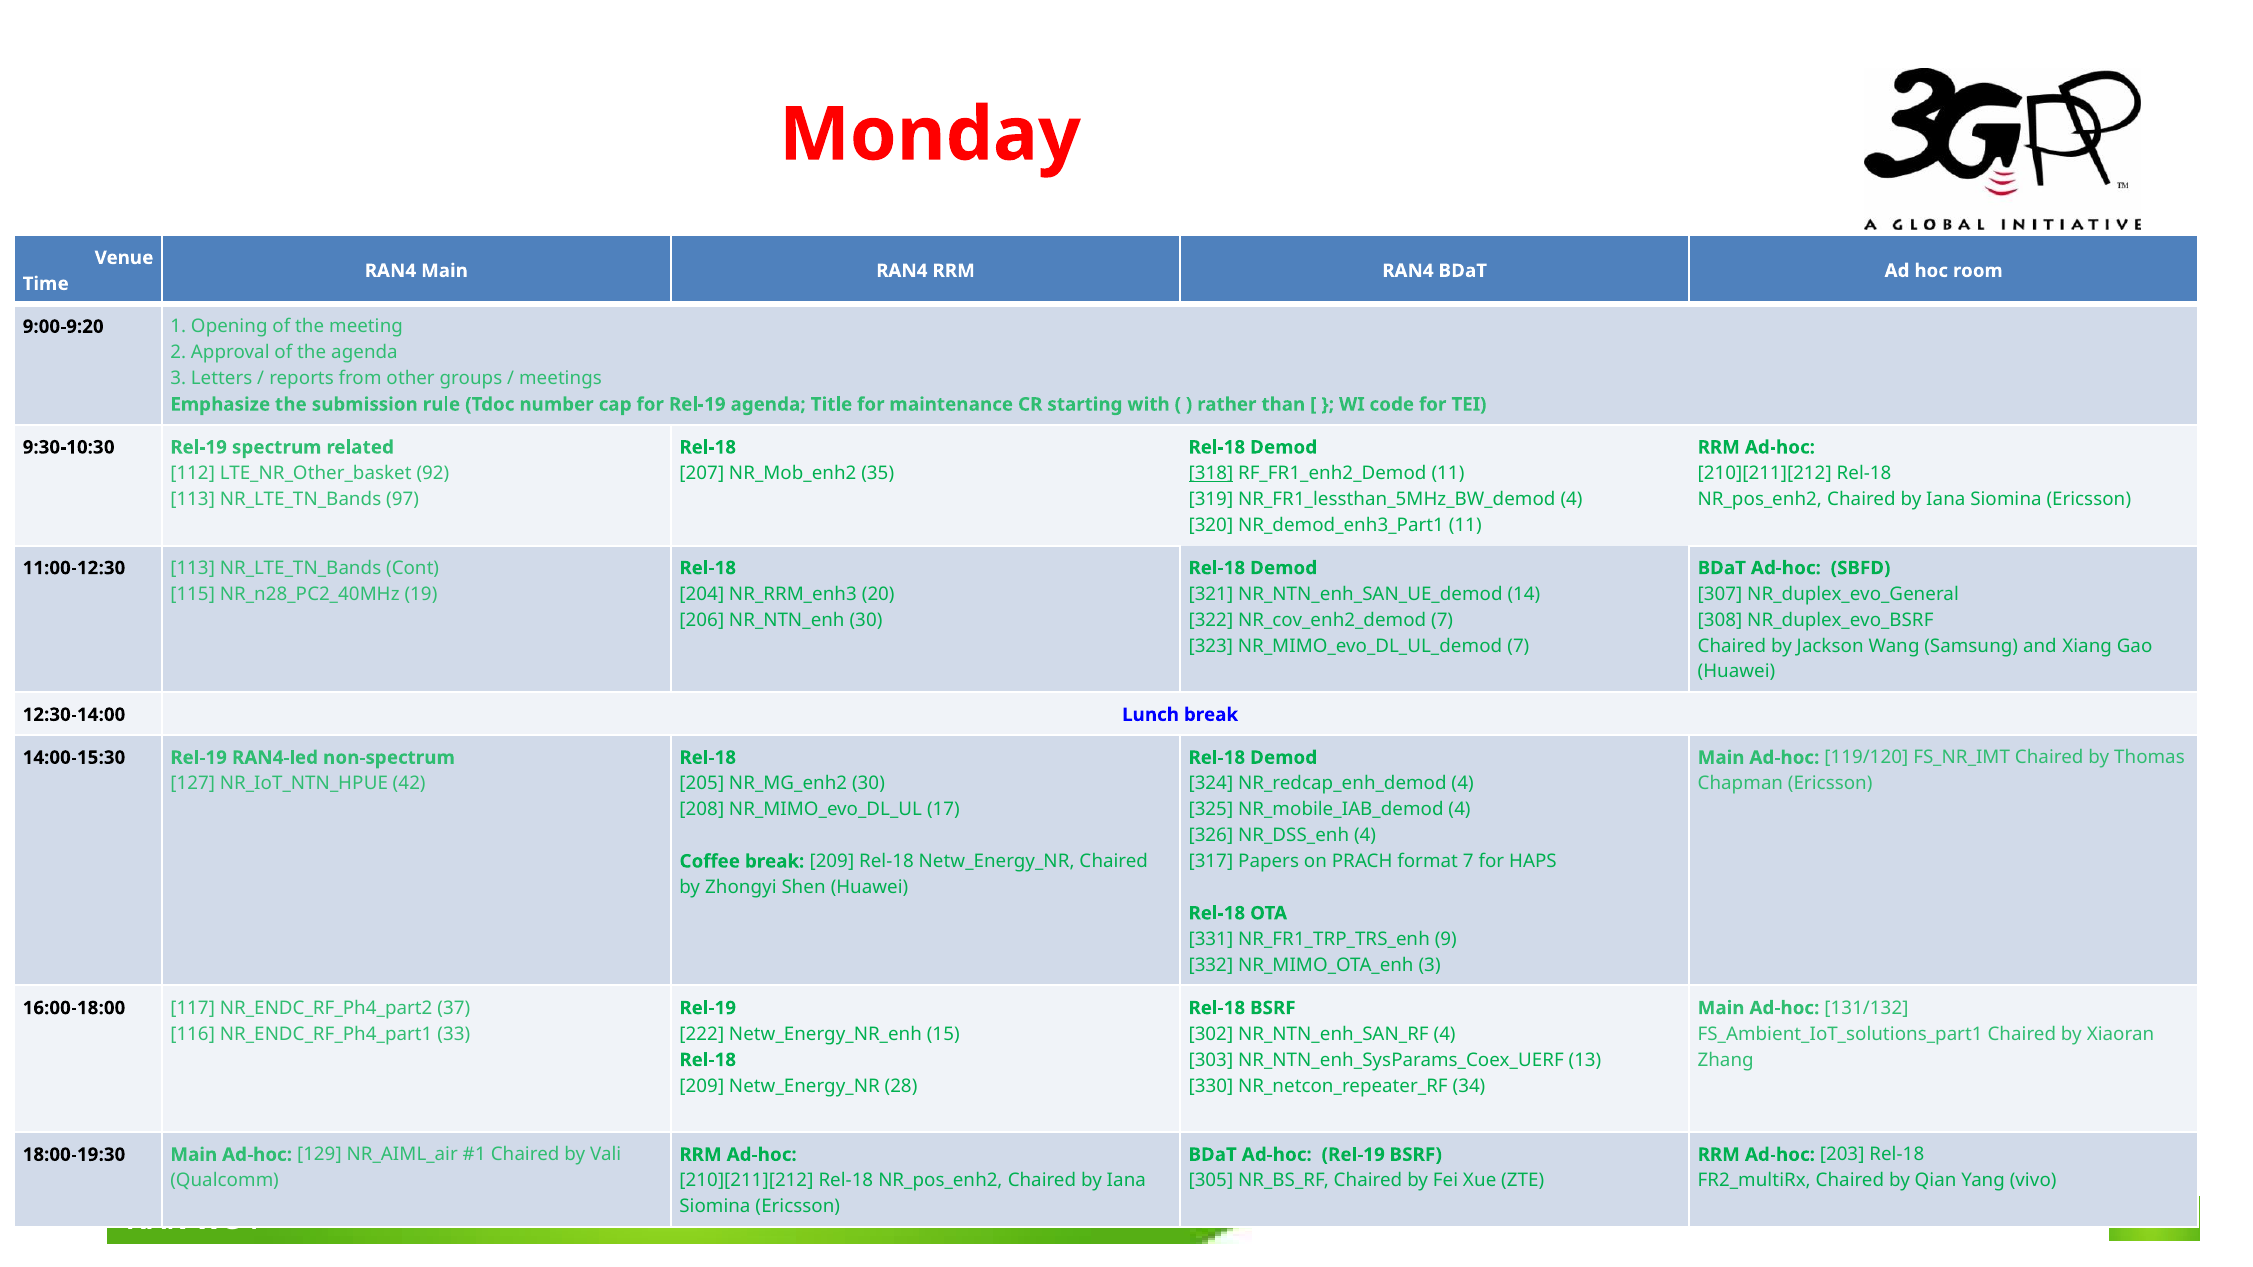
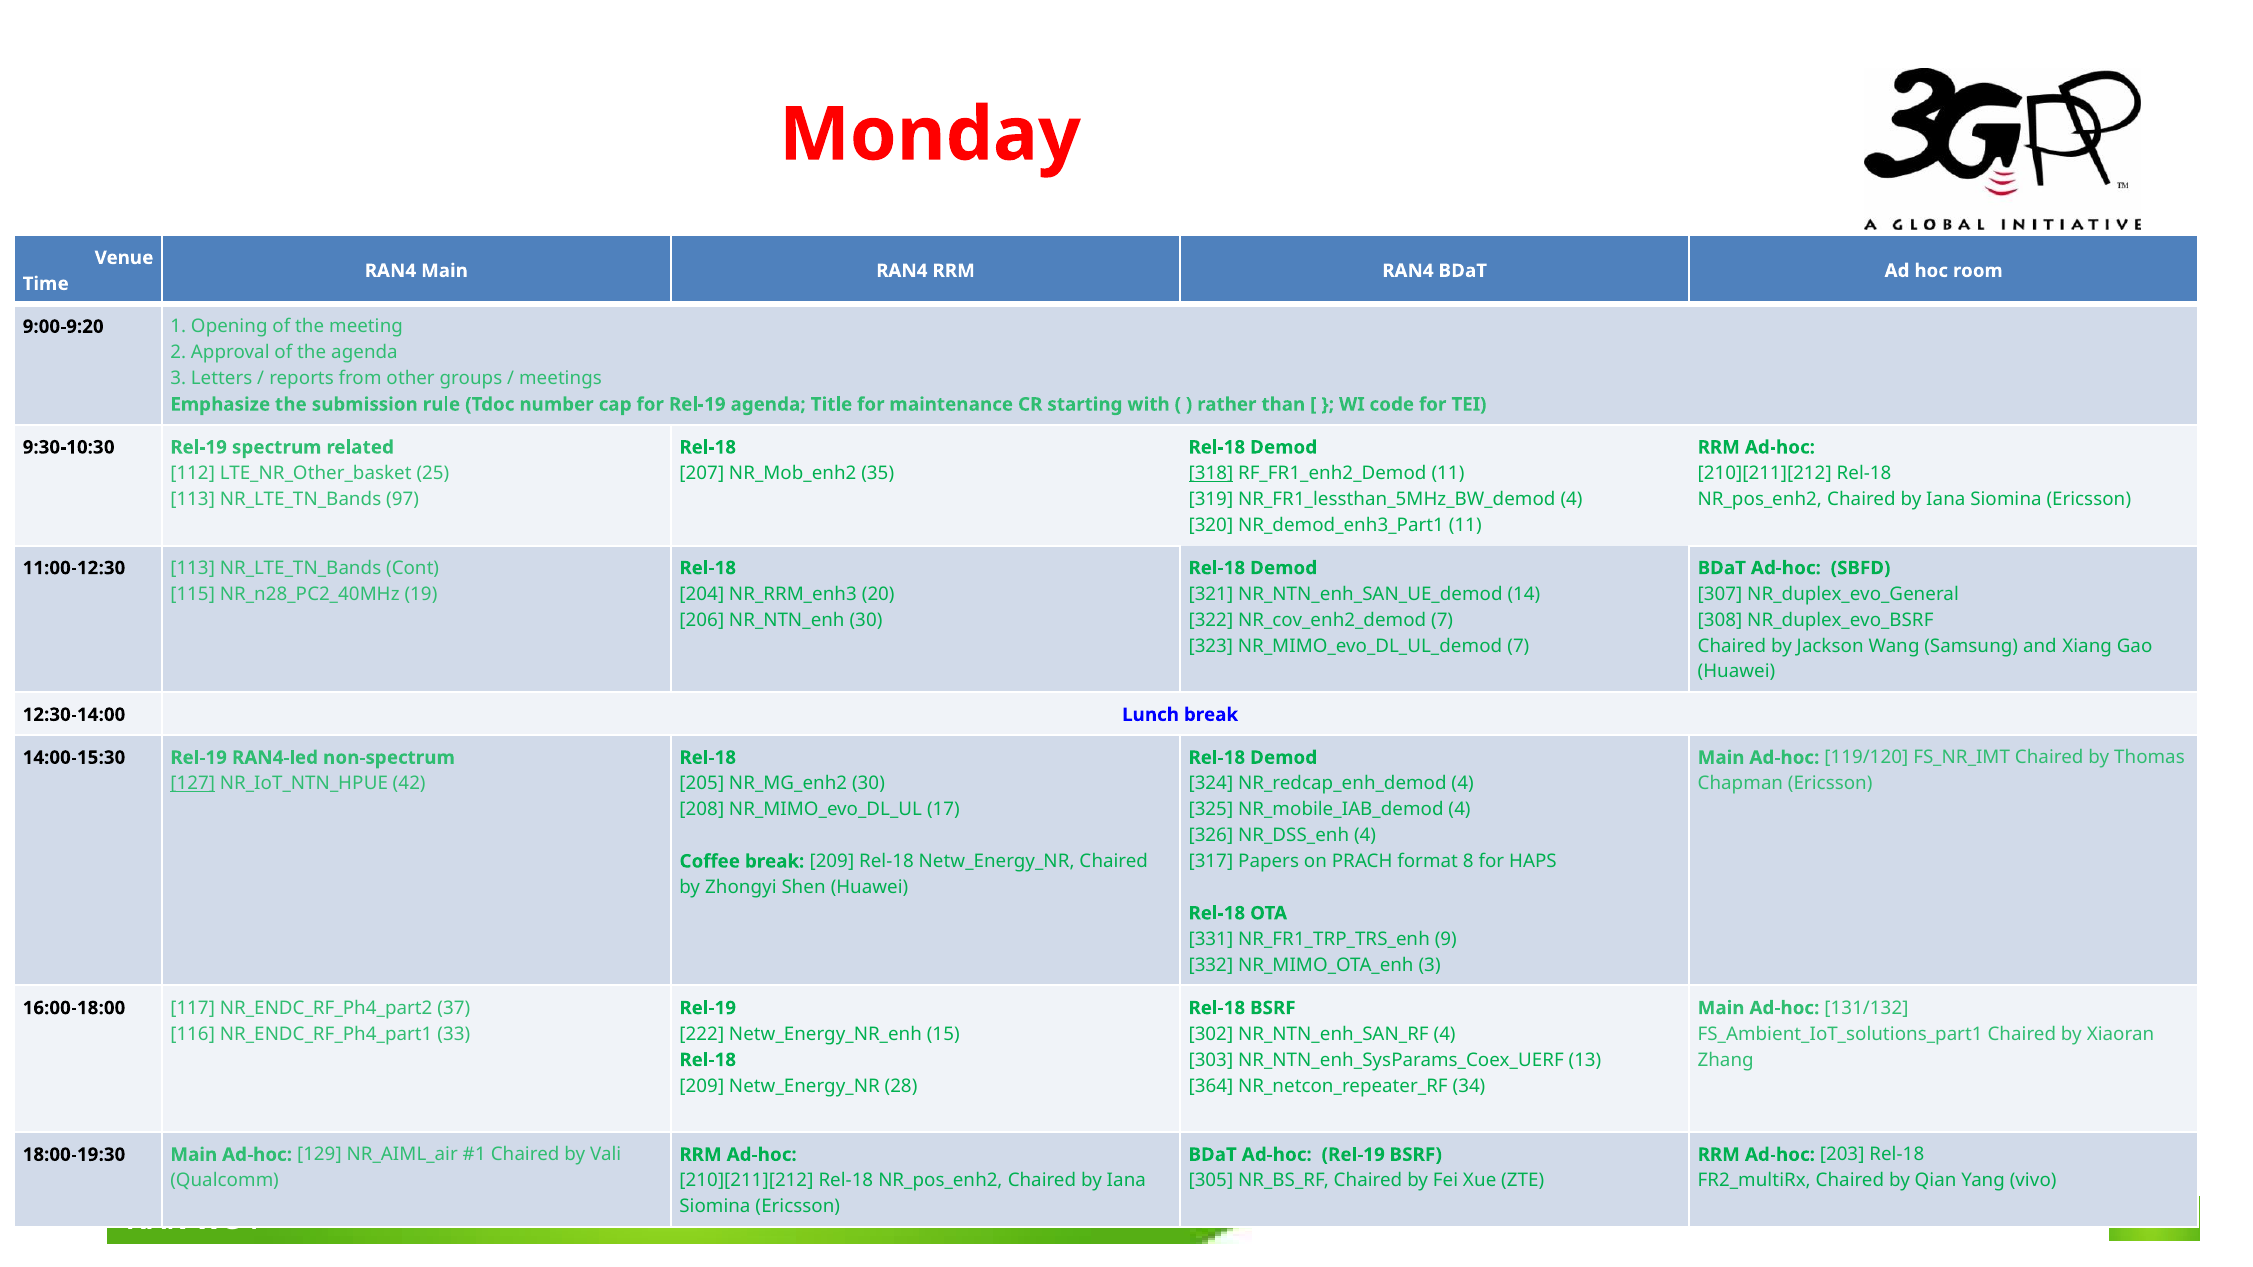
92: 92 -> 25
127 underline: none -> present
format 7: 7 -> 8
330: 330 -> 364
